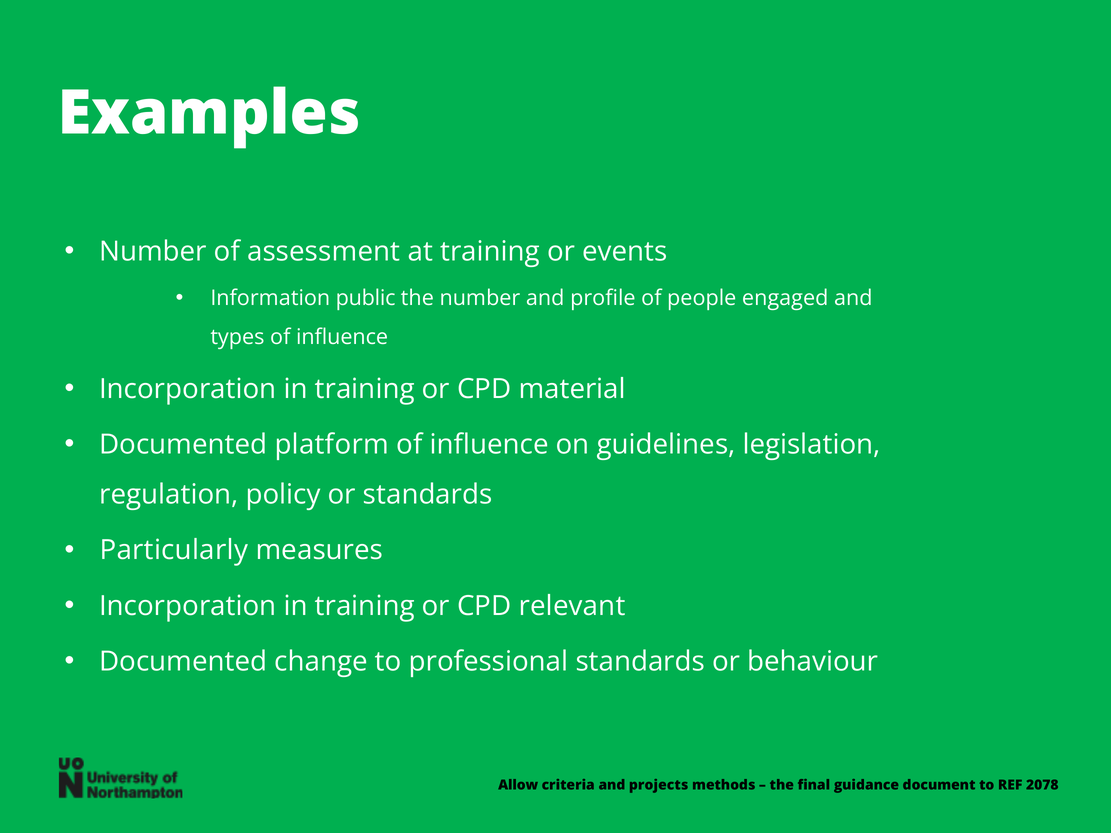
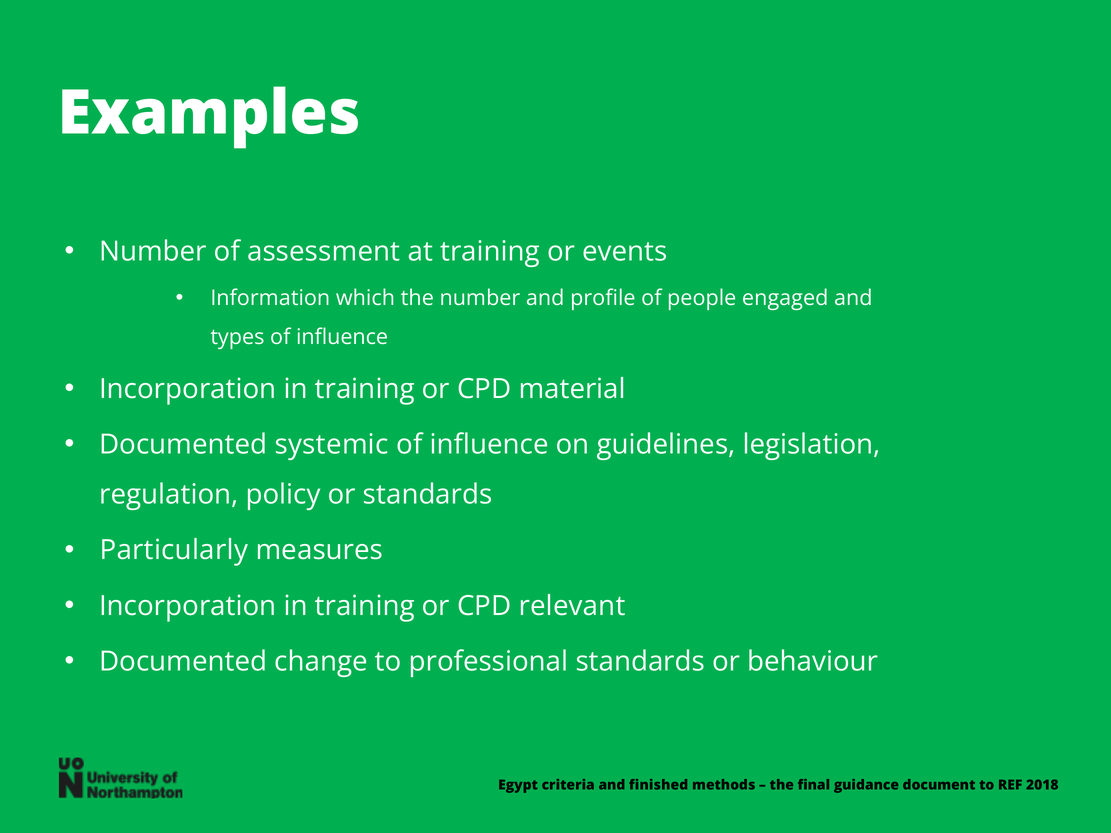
public: public -> which
platform: platform -> systemic
Allow: Allow -> Egypt
projects: projects -> finished
2078: 2078 -> 2018
